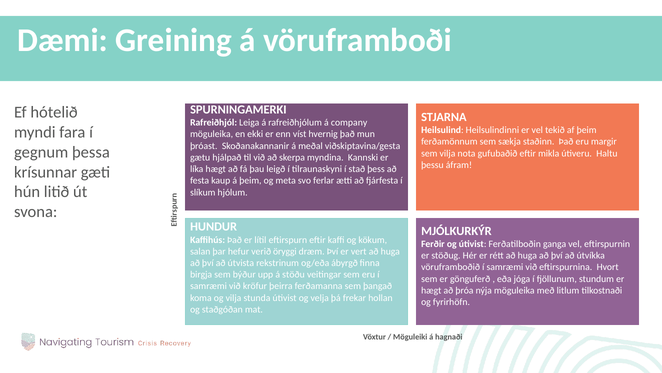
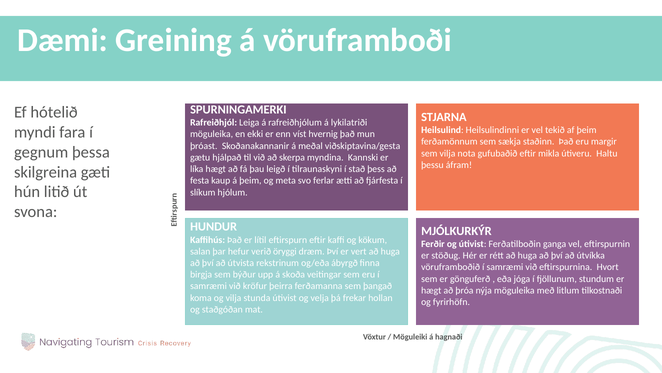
company: company -> lykilatriði
krísunnar: krísunnar -> skilgreina
stöðu: stöðu -> skoða
